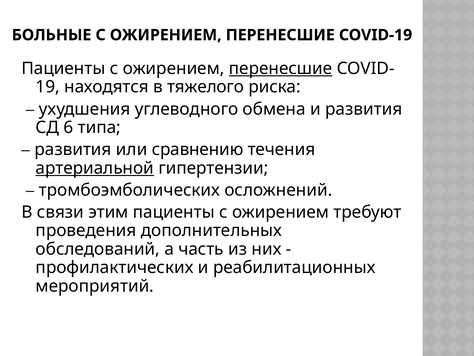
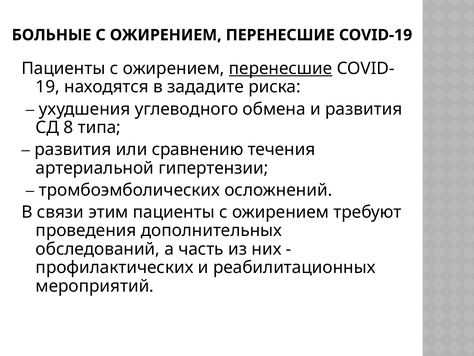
тяжелого: тяжелого -> зададите
6: 6 -> 8
артериальной underline: present -> none
